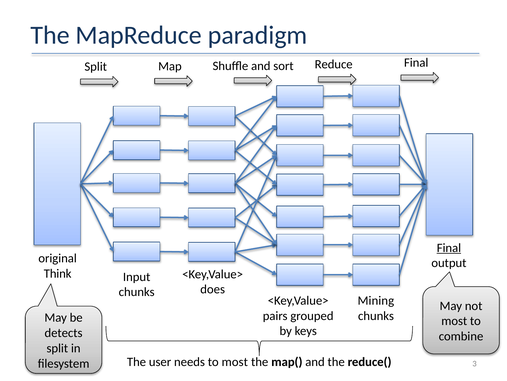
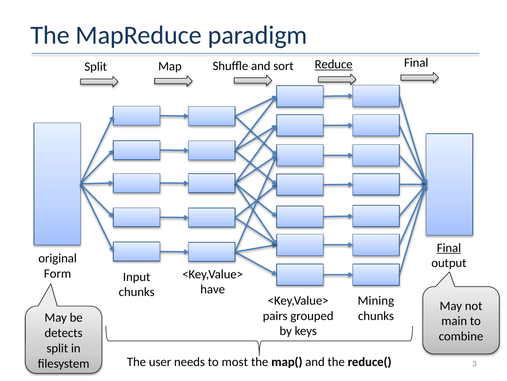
Reduce underline: none -> present
Think: Think -> Form
does: does -> have
most at (454, 320): most -> main
